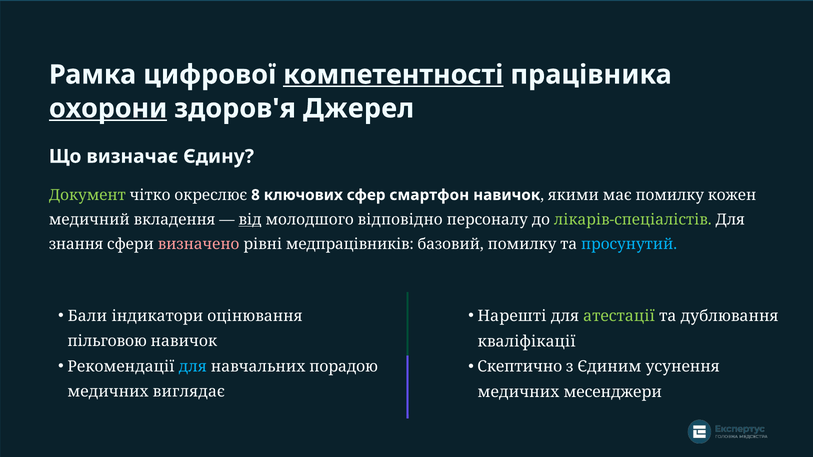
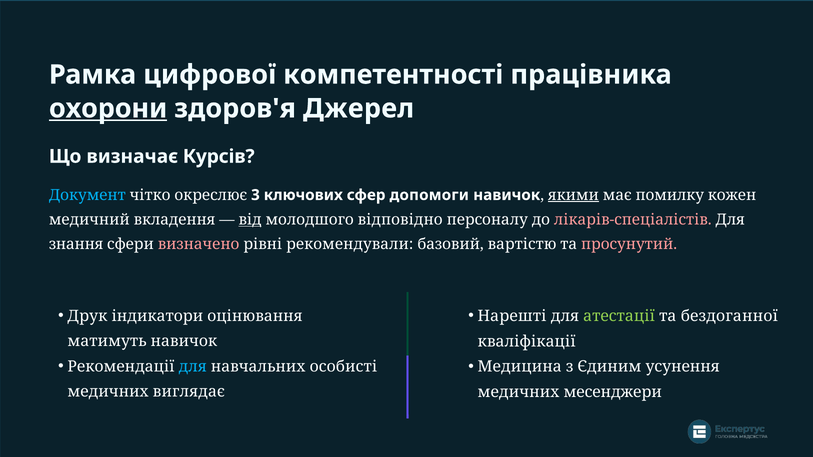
компетентності underline: present -> none
Єдину: Єдину -> Курсів
Документ colour: light green -> light blue
8: 8 -> 3
смартфон: смартфон -> допомоги
якими underline: none -> present
лікарів-спеціалістів colour: light green -> pink
медпрацівників: медпрацівників -> рекомендували
базовий помилку: помилку -> вартістю
просунутий colour: light blue -> pink
Бали: Бали -> Друк
дублювання: дублювання -> бездоганної
пільговою: пільговою -> матимуть
порадою: порадою -> особисті
Скептично: Скептично -> Медицина
